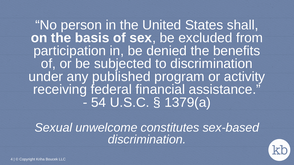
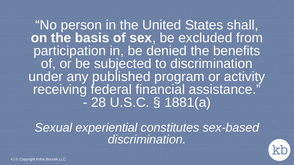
54: 54 -> 28
1379(a: 1379(a -> 1881(a
unwelcome: unwelcome -> experiential
